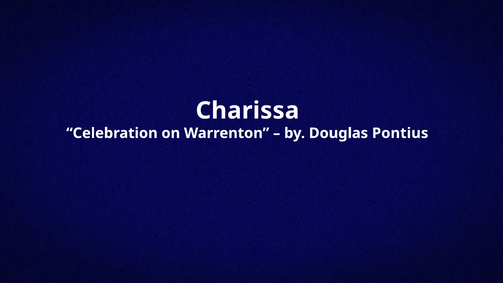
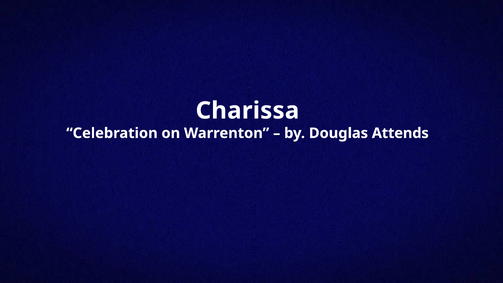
Pontius: Pontius -> Attends
